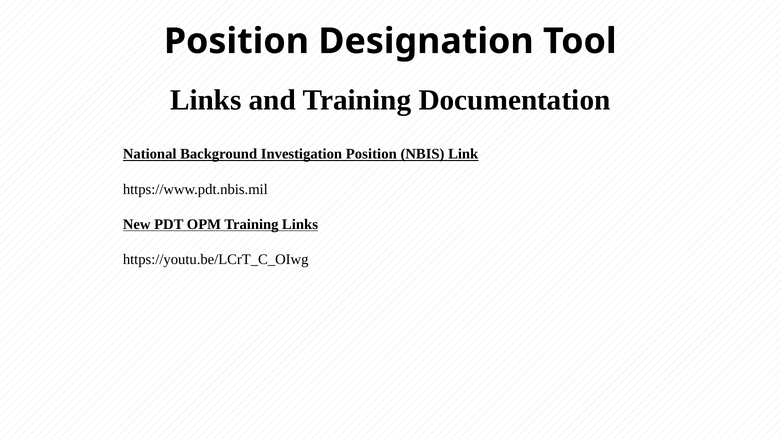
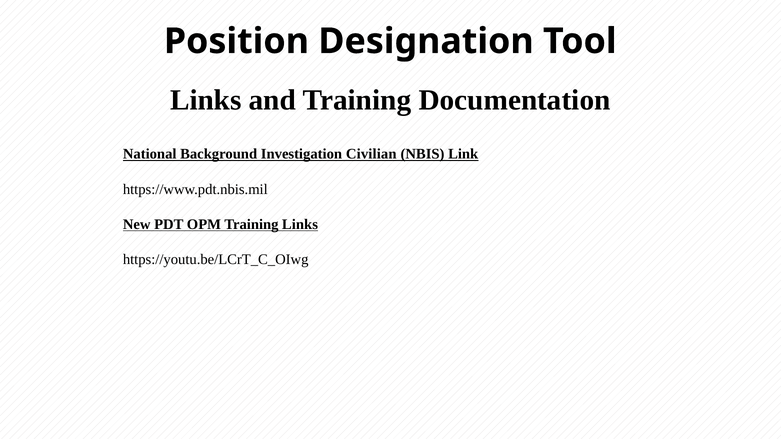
Investigation Position: Position -> Civilian
